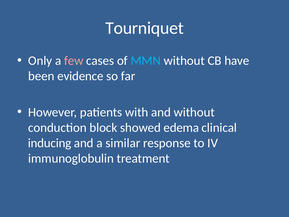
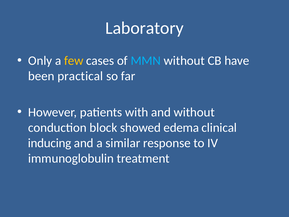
Tourniquet: Tourniquet -> Laboratory
few colour: pink -> yellow
evidence: evidence -> practical
